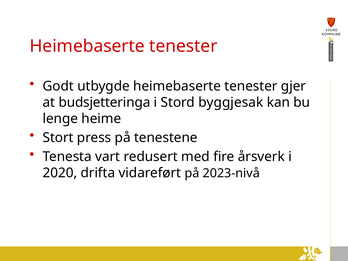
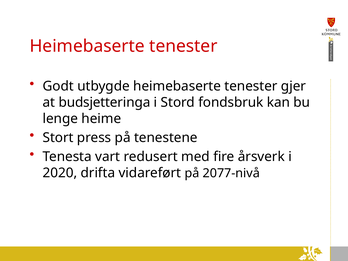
byggjesak: byggjesak -> fondsbruk
2023-nivå: 2023-nivå -> 2077-nivå
